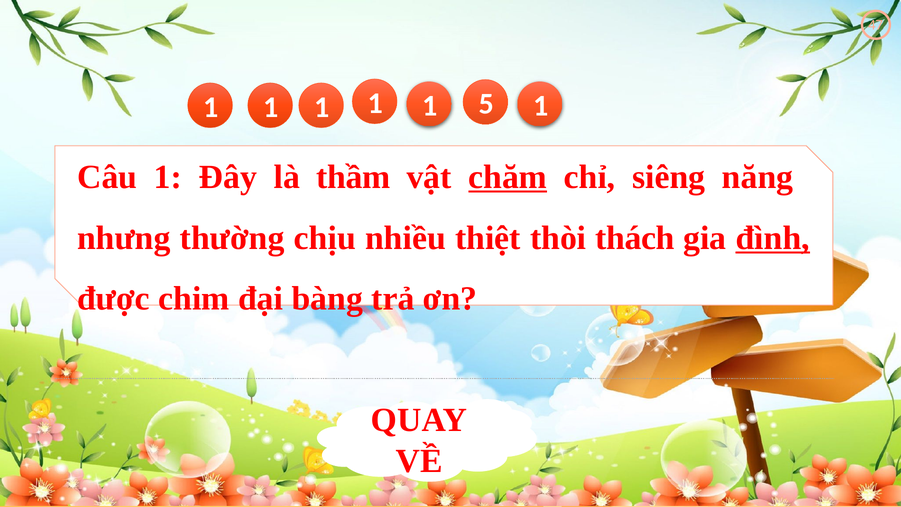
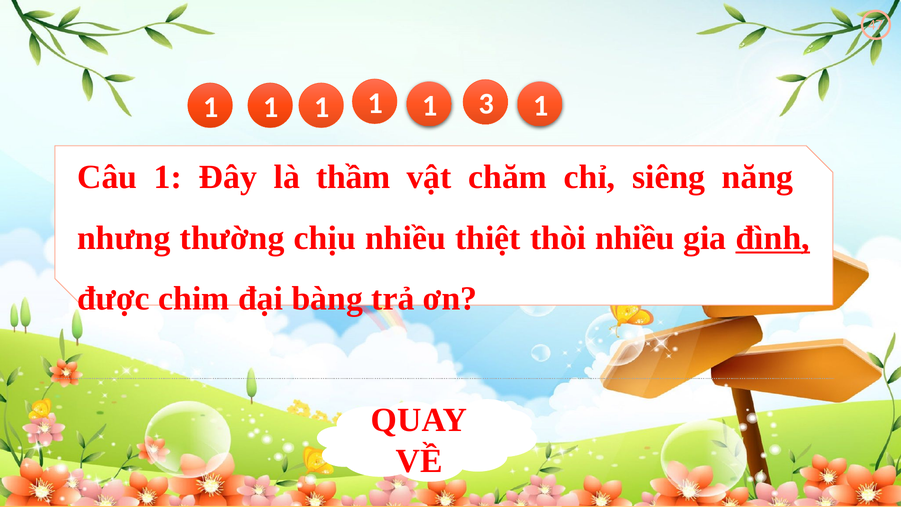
5: 5 -> 3
chăm underline: present -> none
thòi thách: thách -> nhiều
